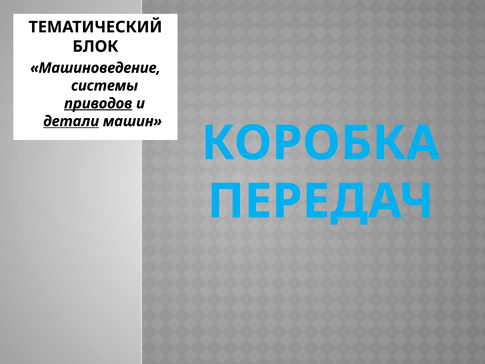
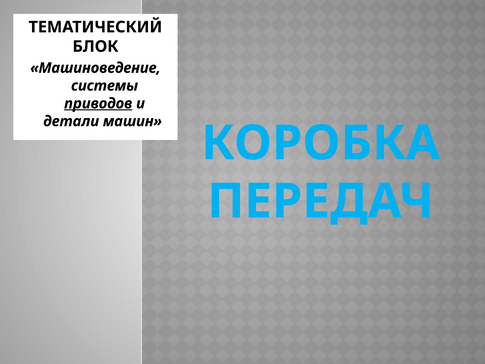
детали underline: present -> none
